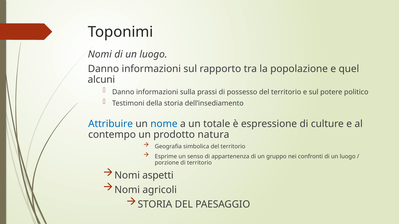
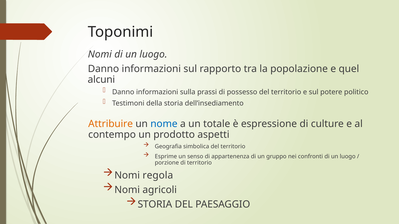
Attribuire colour: blue -> orange
natura: natura -> aspetti
aspetti: aspetti -> regola
